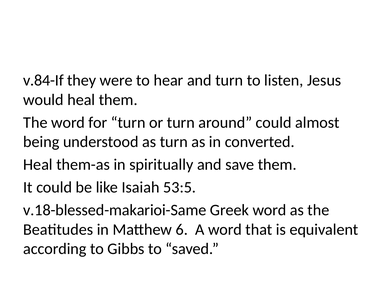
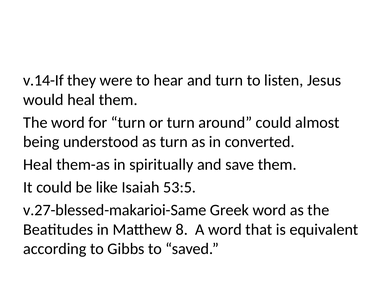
v.84-If: v.84-If -> v.14-If
v.18-blessed-makarioi-Same: v.18-blessed-makarioi-Same -> v.27-blessed-makarioi-Same
6: 6 -> 8
